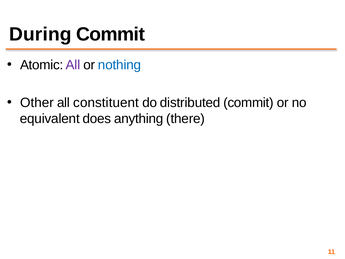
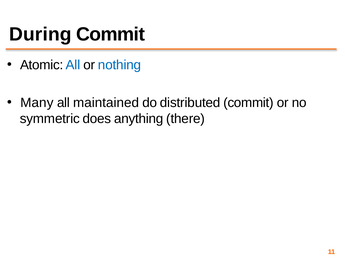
All at (73, 65) colour: purple -> blue
Other: Other -> Many
constituent: constituent -> maintained
equivalent: equivalent -> symmetric
